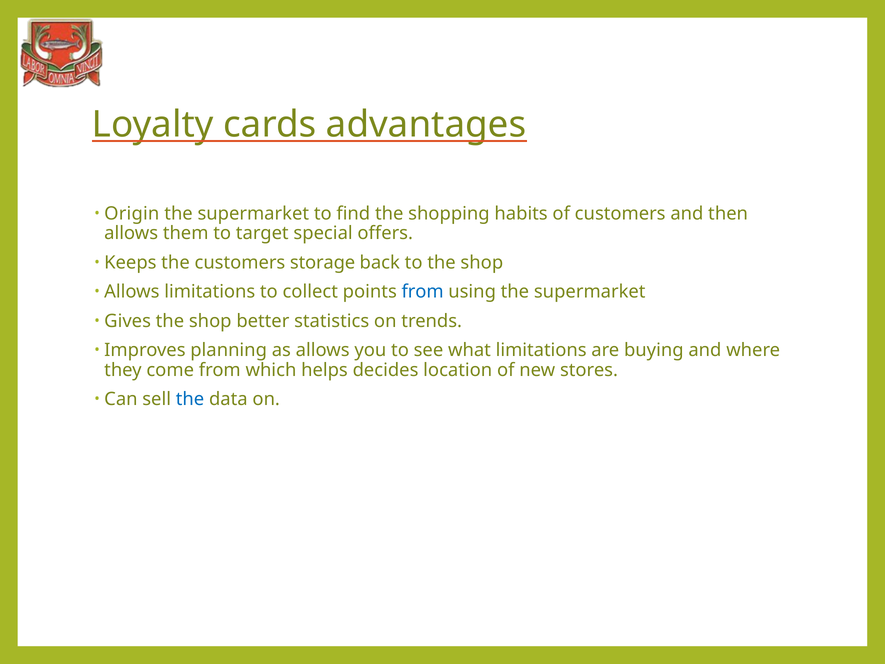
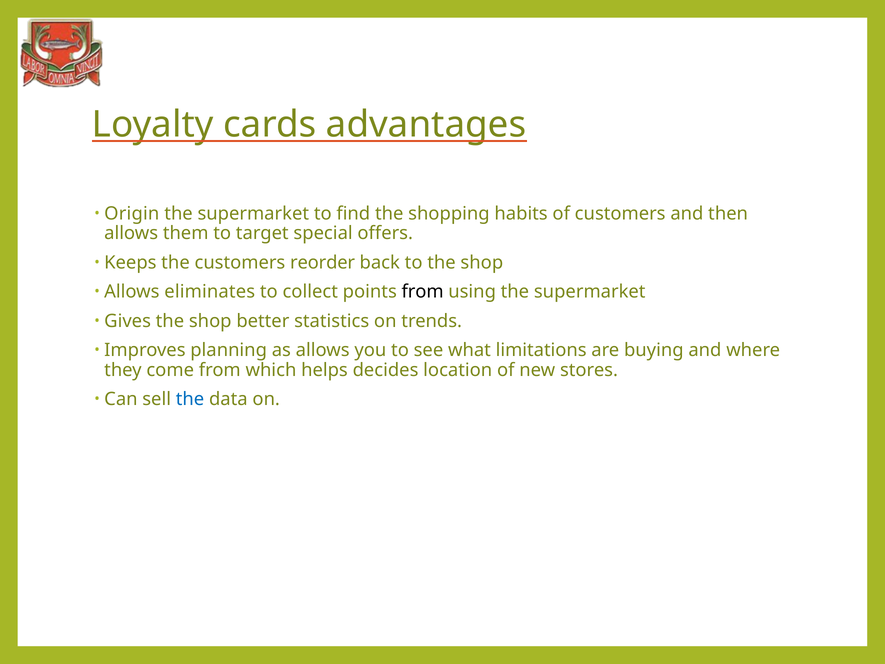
storage: storage -> reorder
Allows limitations: limitations -> eliminates
from at (423, 292) colour: blue -> black
